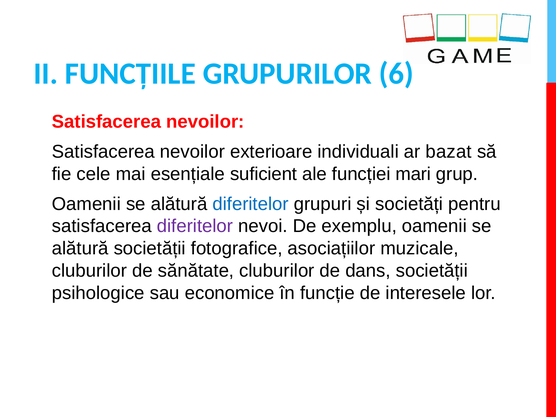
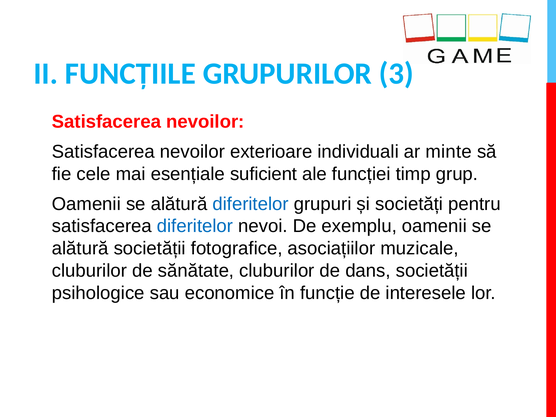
6: 6 -> 3
bazat: bazat -> minte
mari: mari -> timp
diferitelor at (195, 226) colour: purple -> blue
